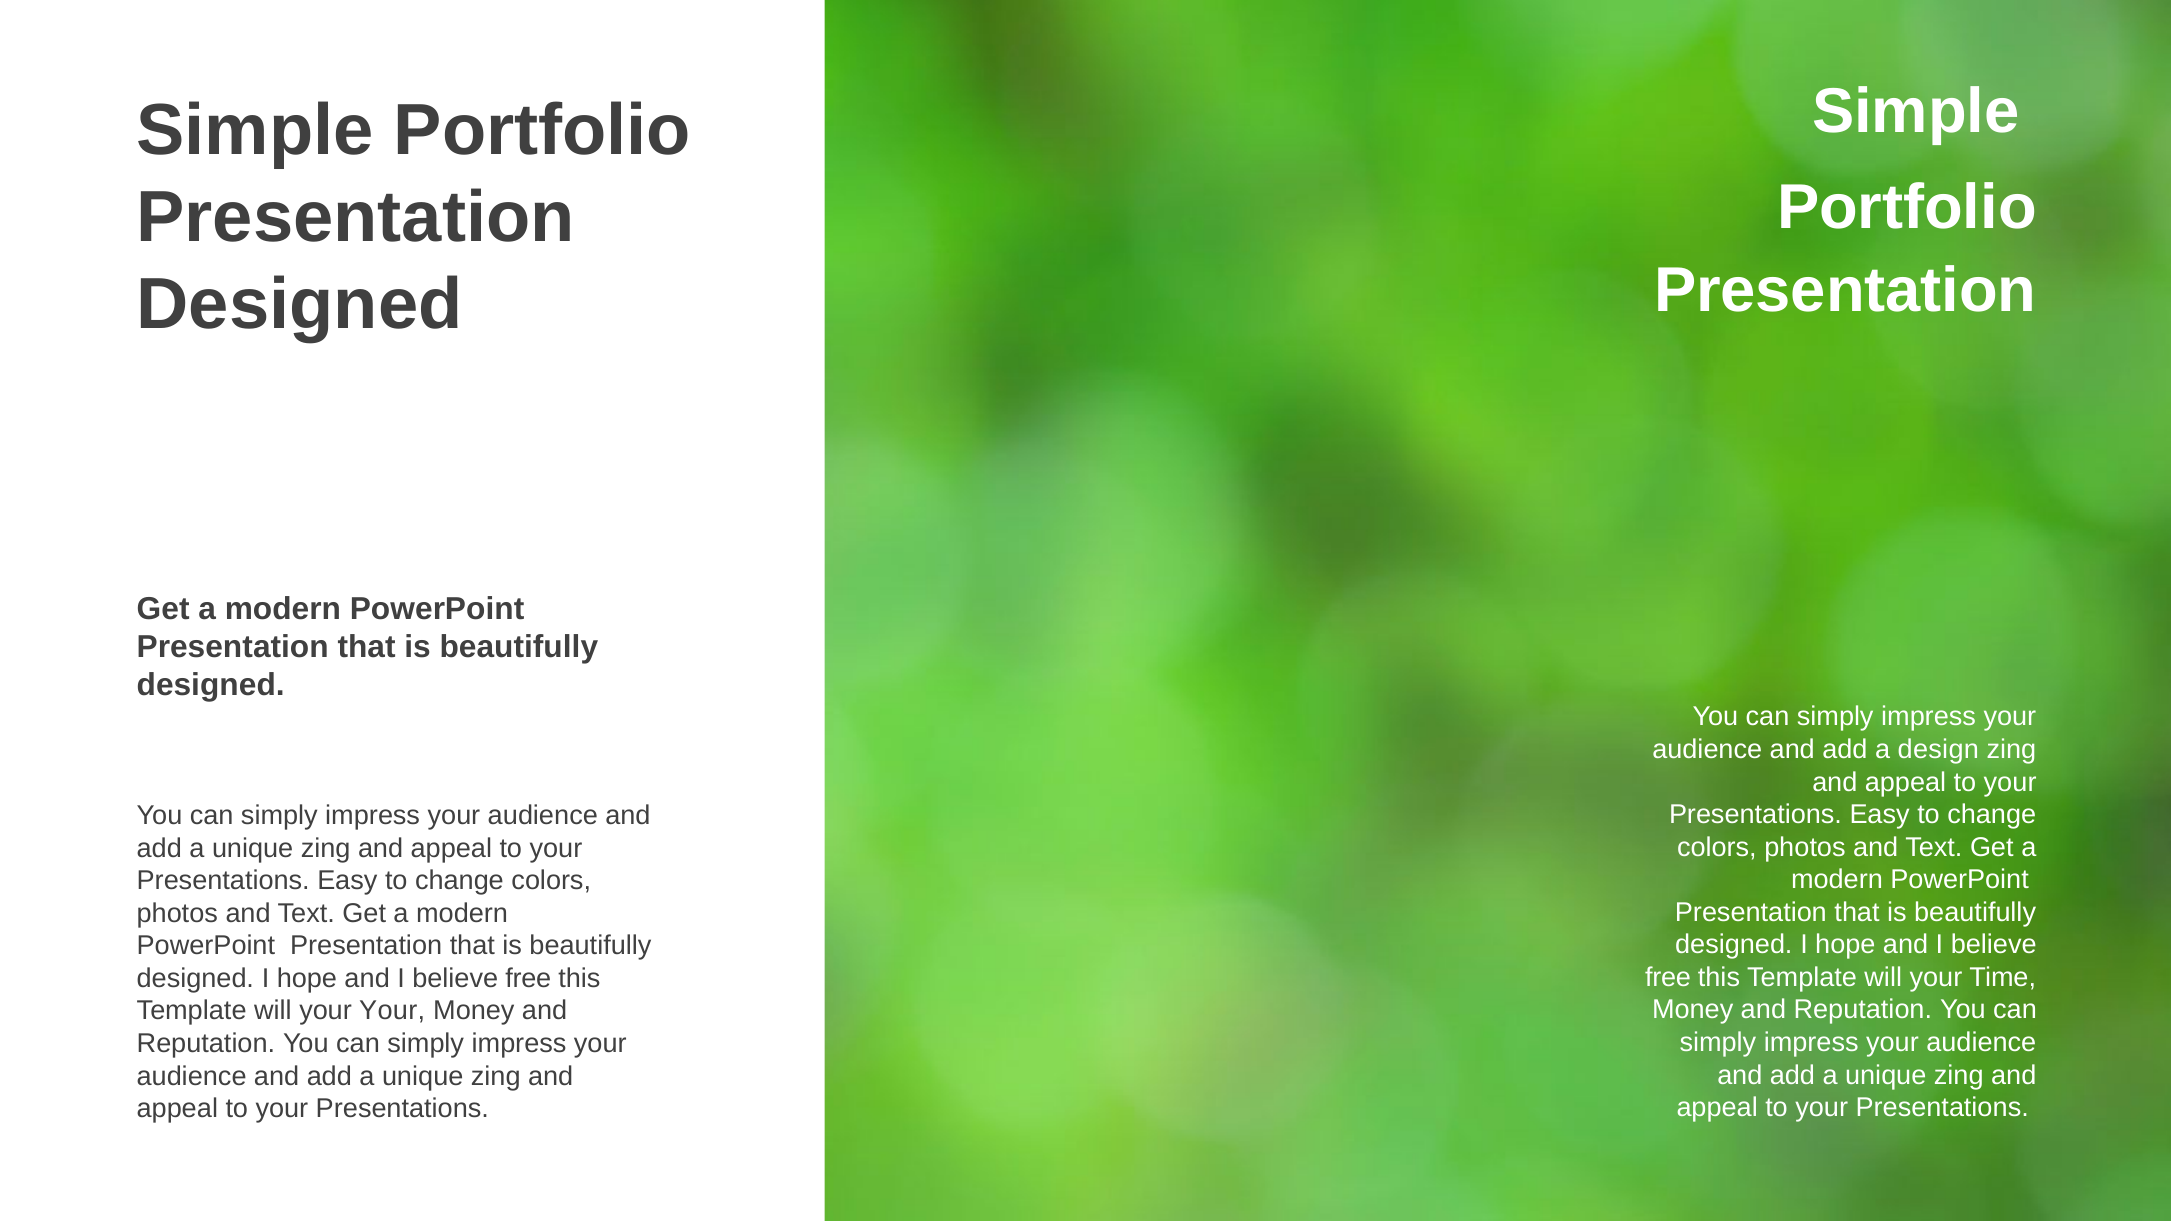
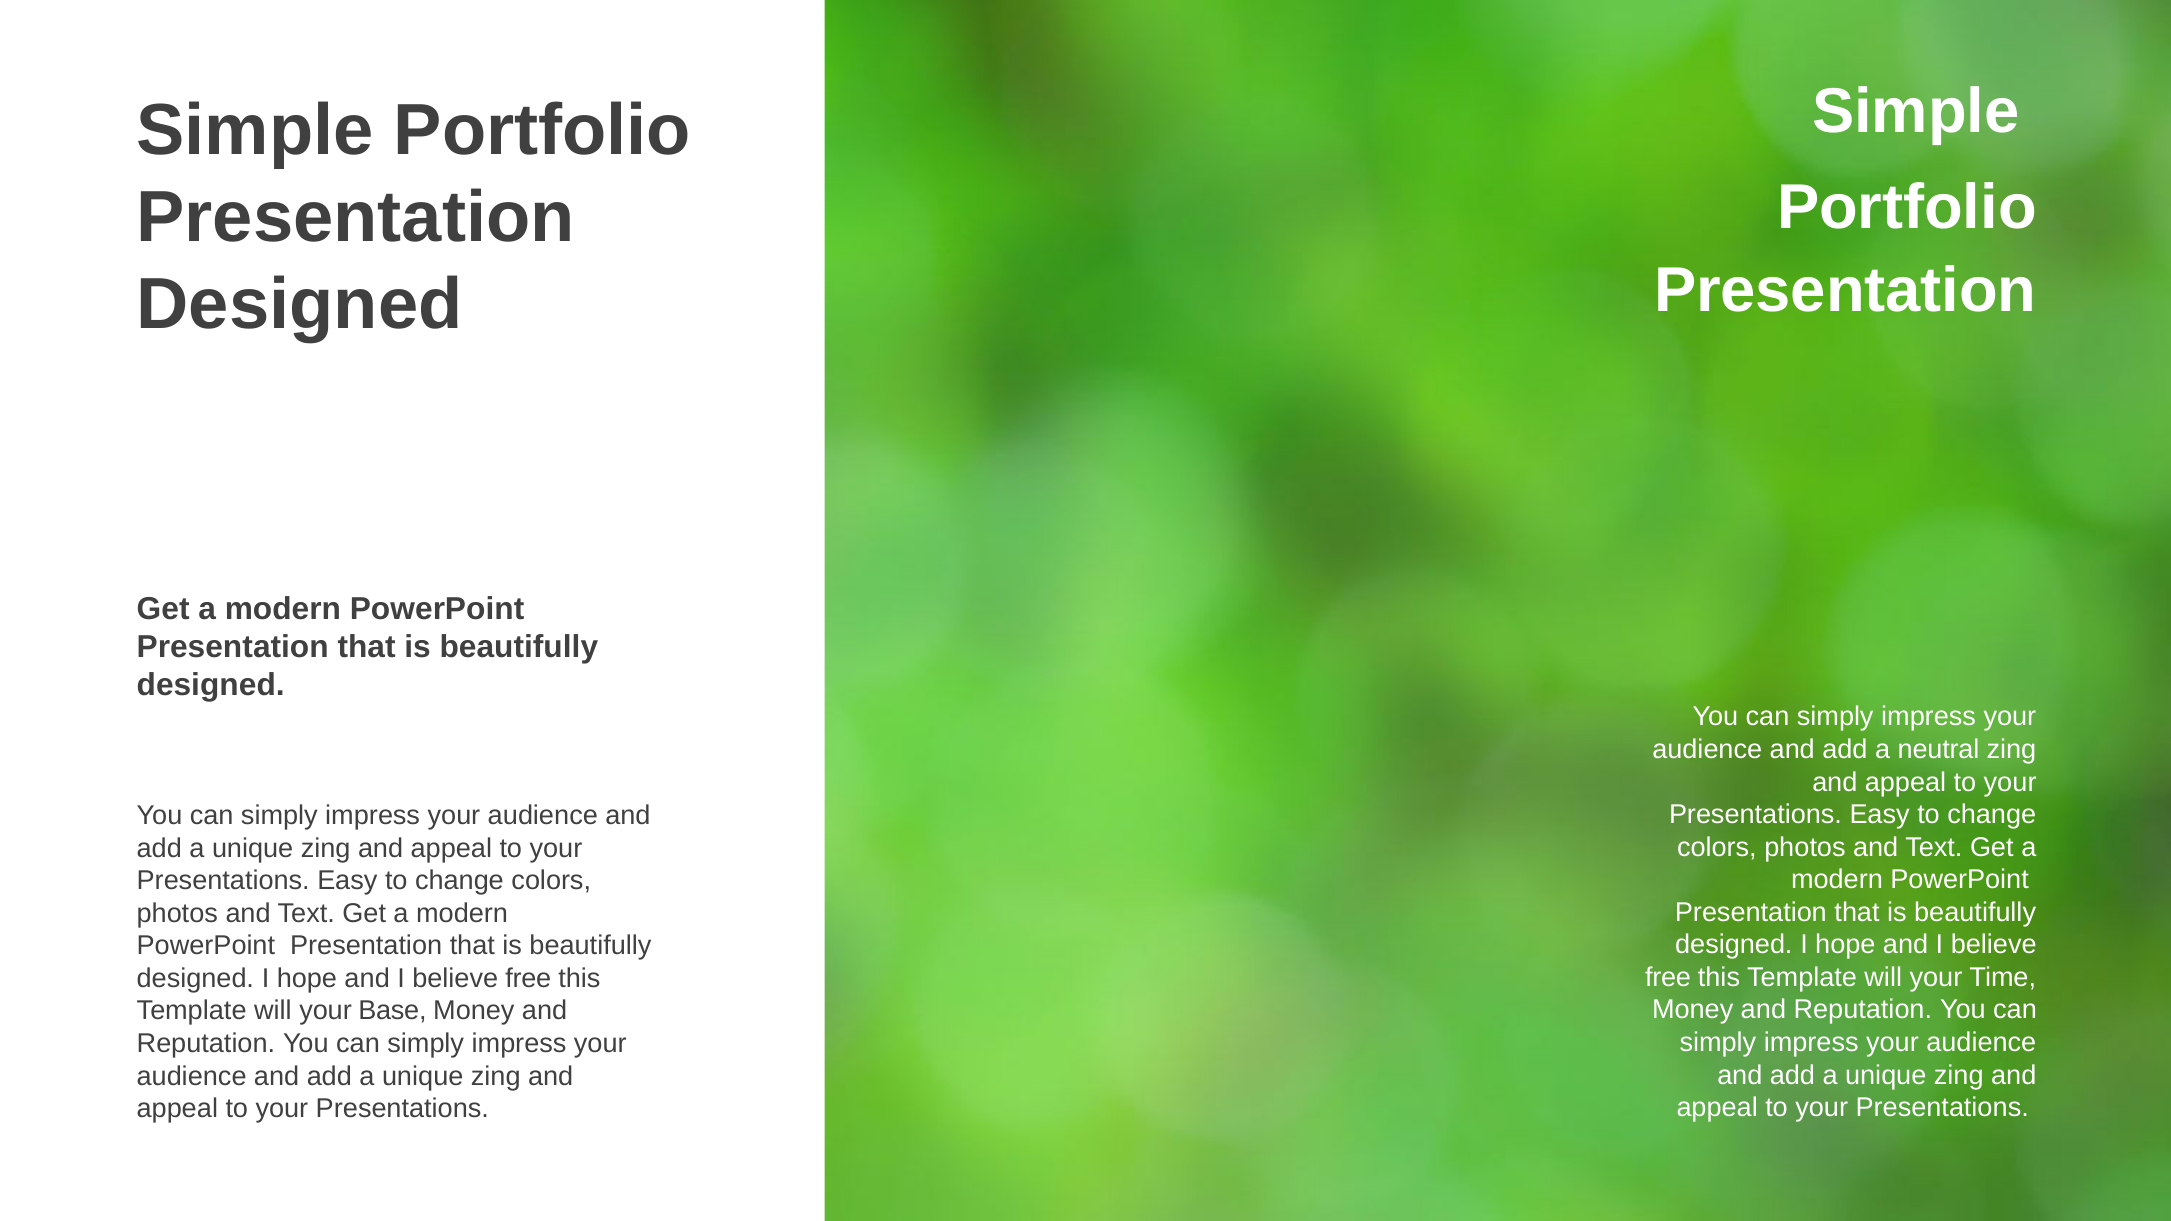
design: design -> neutral
your Your: Your -> Base
